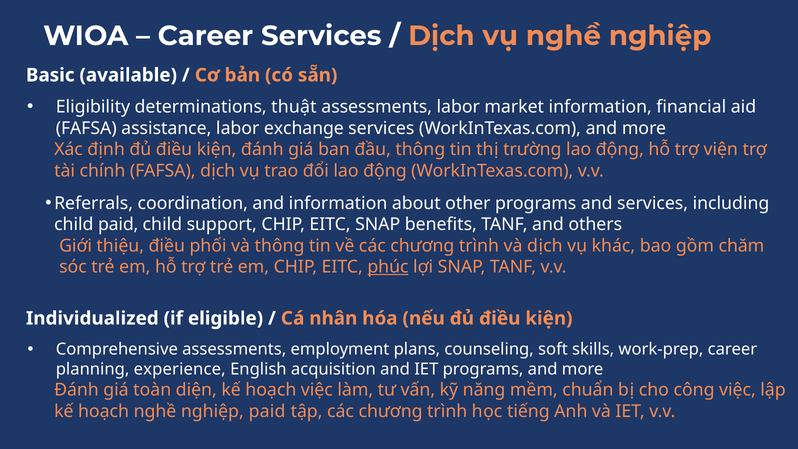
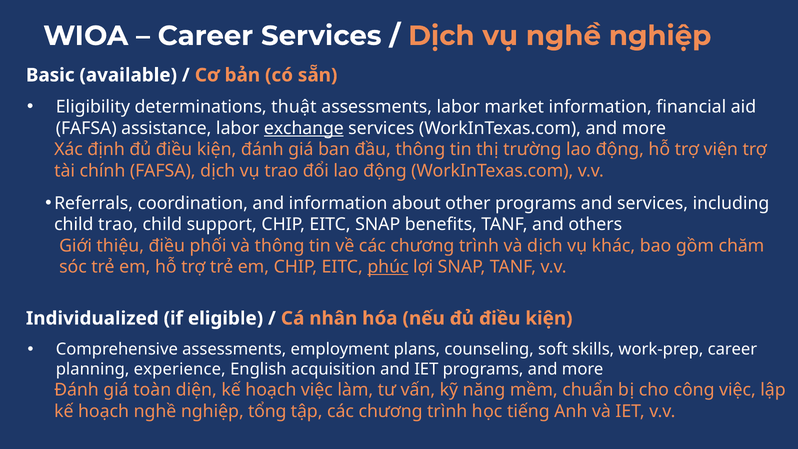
exchange underline: none -> present
child paid: paid -> trao
nghiệp paid: paid -> tổng
